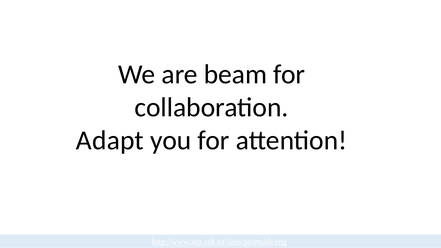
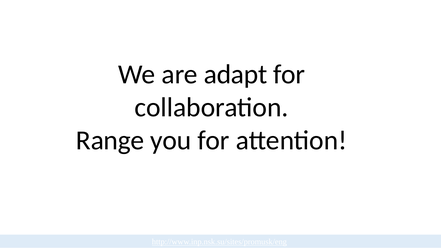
beam: beam -> adapt
Adapt: Adapt -> Range
